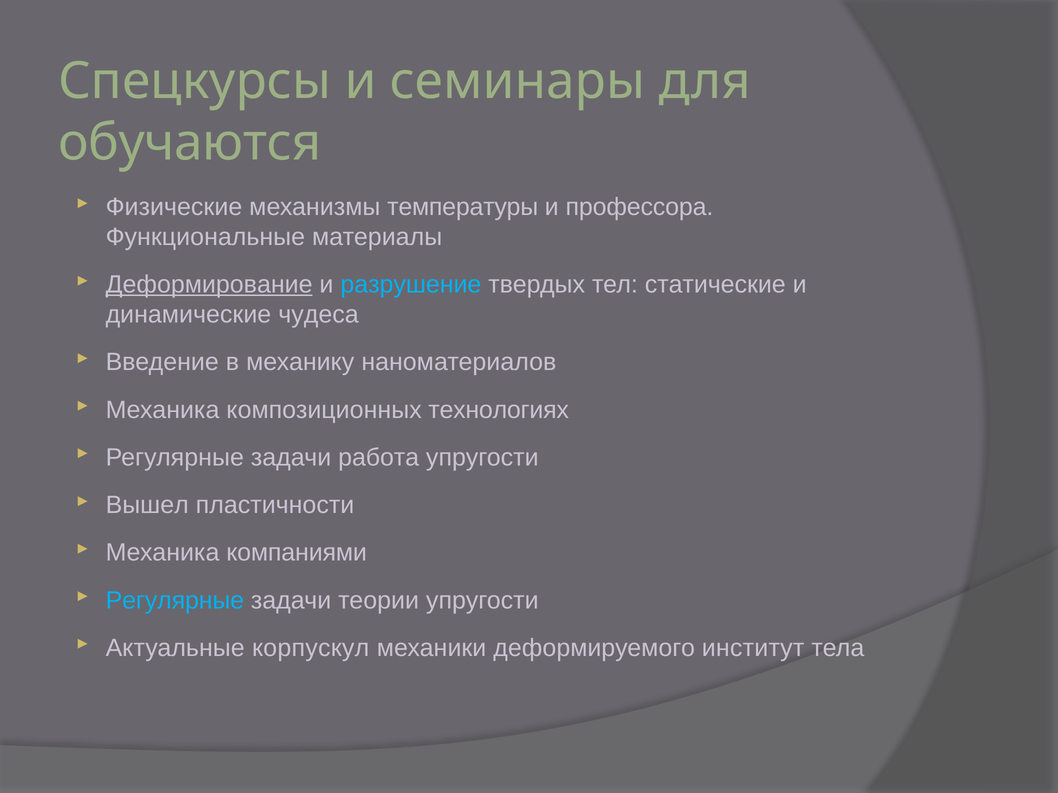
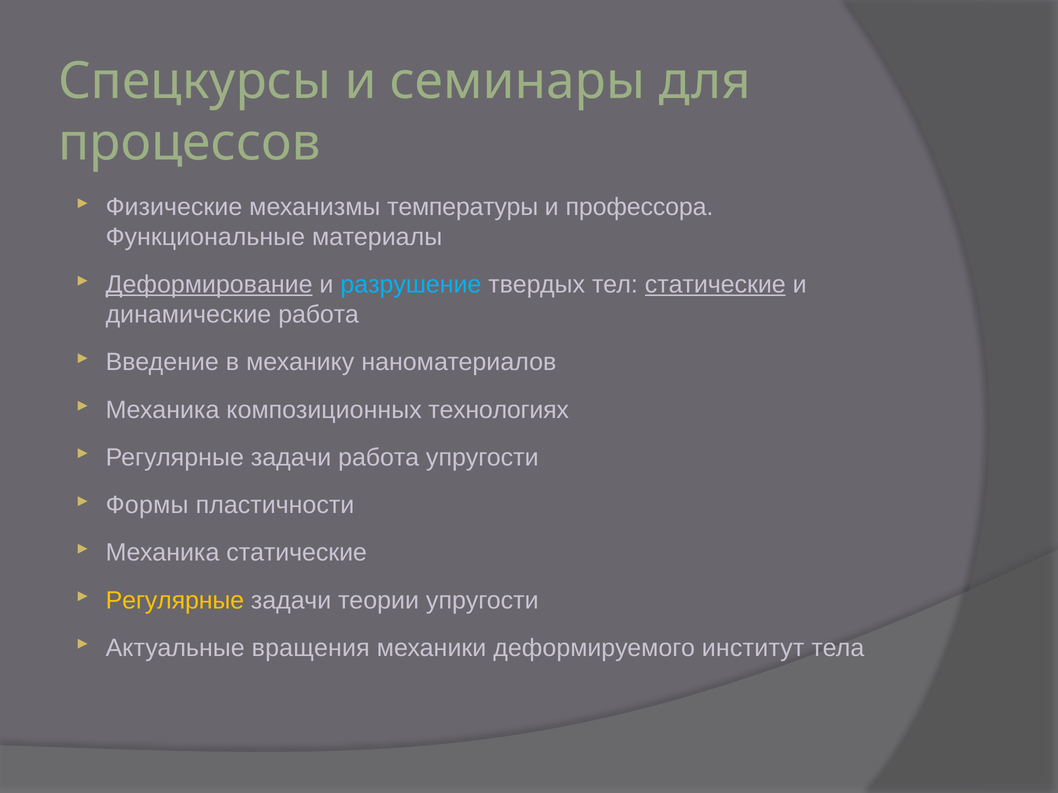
обучаются: обучаются -> процессов
статические at (715, 285) underline: none -> present
динамические чудеса: чудеса -> работа
Вышел: Вышел -> Формы
Механика компаниями: компаниями -> статические
Регулярные at (175, 601) colour: light blue -> yellow
корпускул: корпускул -> вращения
